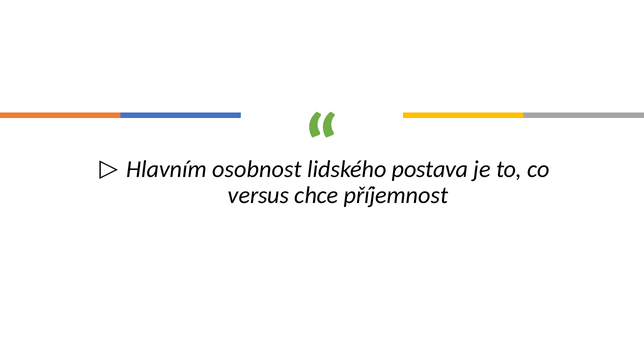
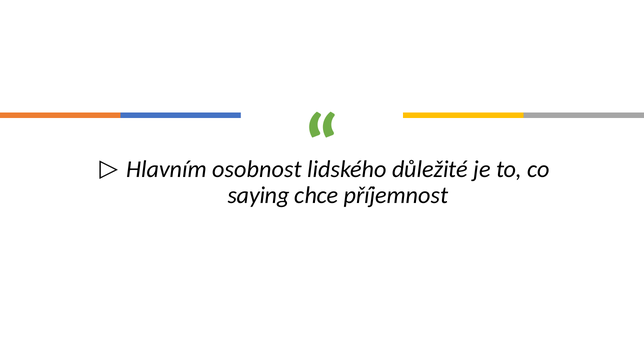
postava: postava -> důležité
versus: versus -> saying
